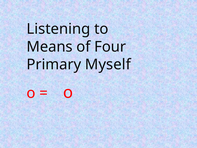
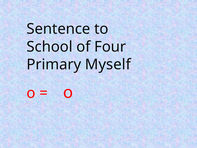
Listening: Listening -> Sentence
Means: Means -> School
